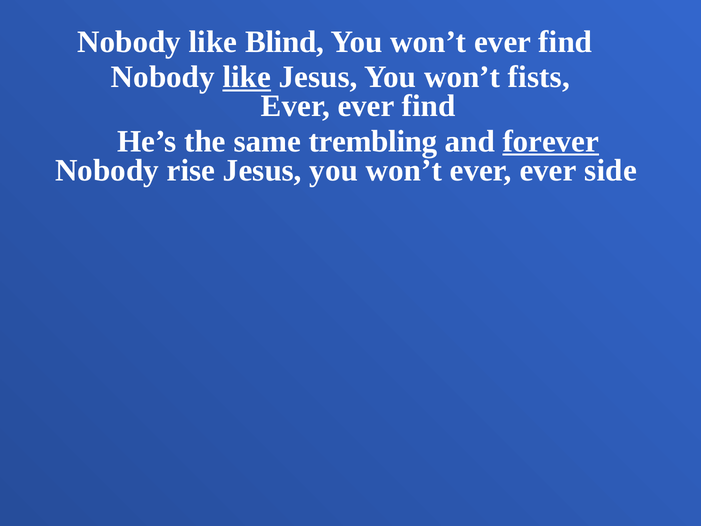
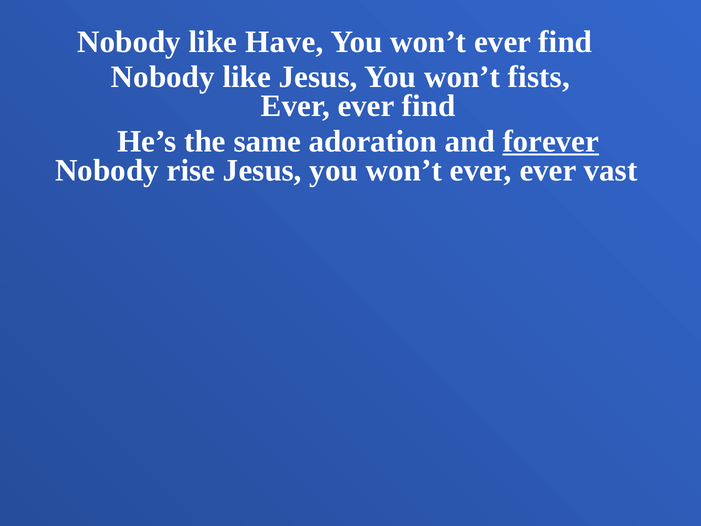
Blind: Blind -> Have
like at (247, 77) underline: present -> none
trembling: trembling -> adoration
side: side -> vast
